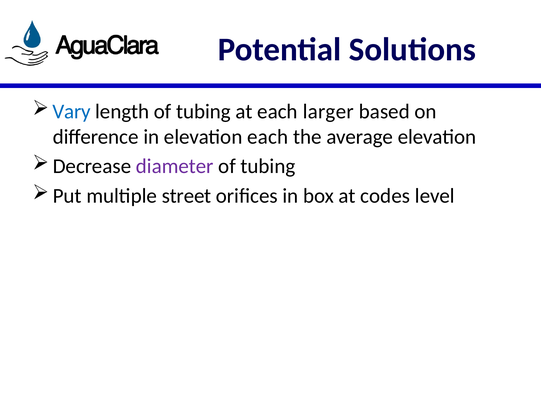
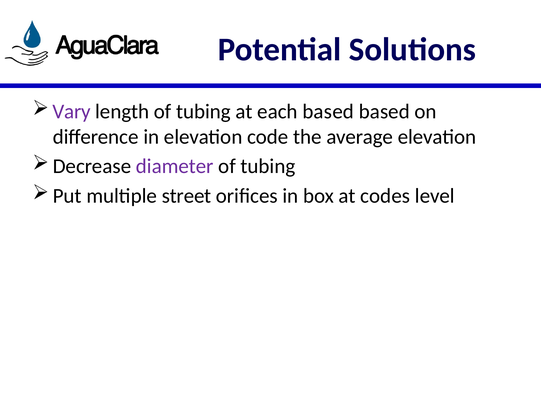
Vary colour: blue -> purple
each larger: larger -> based
elevation each: each -> code
